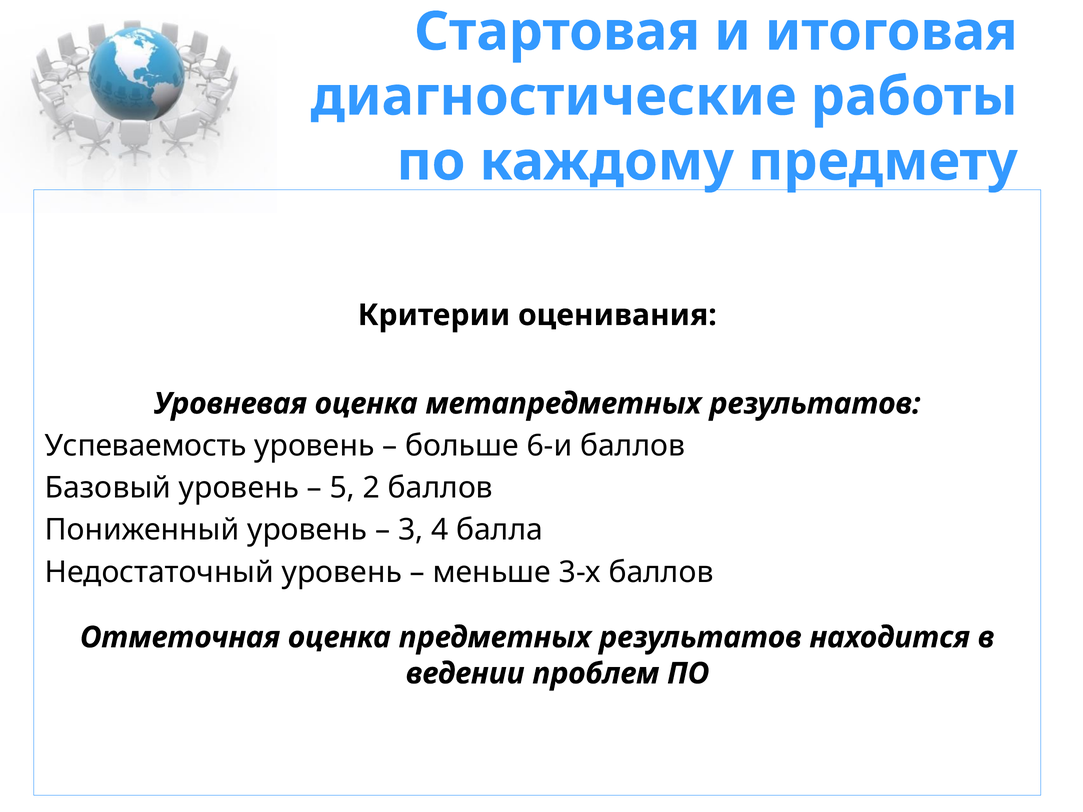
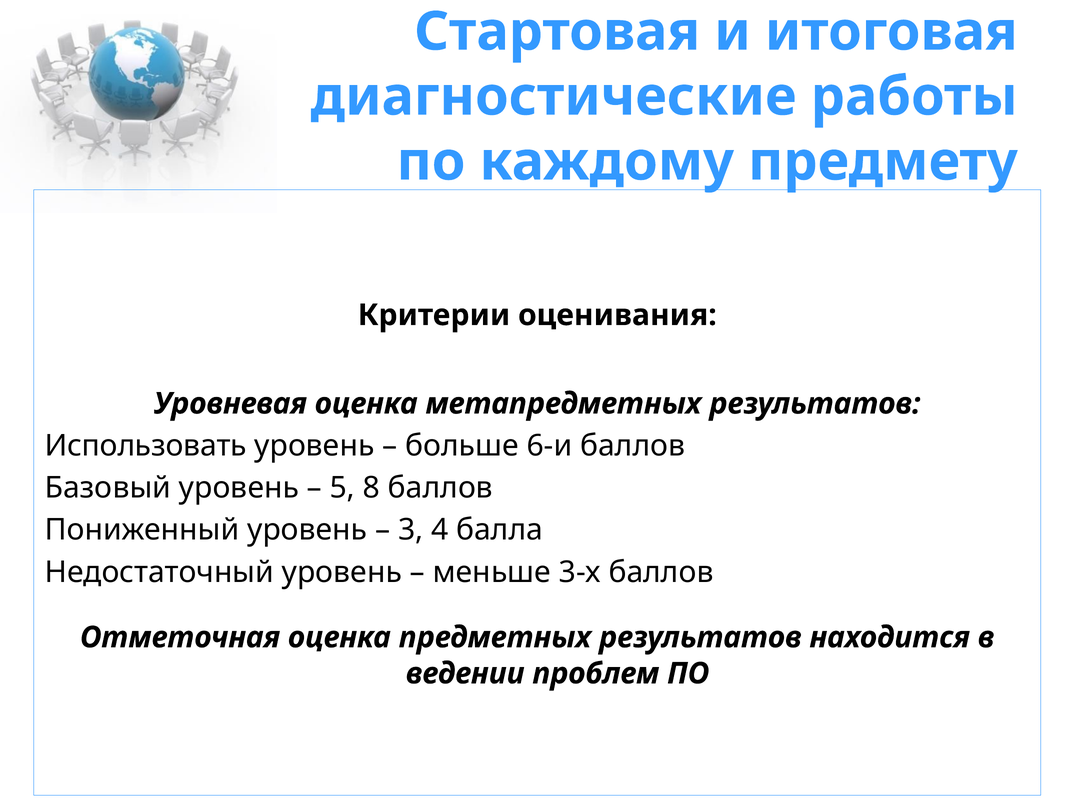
Успеваемость: Успеваемость -> Использовать
2: 2 -> 8
